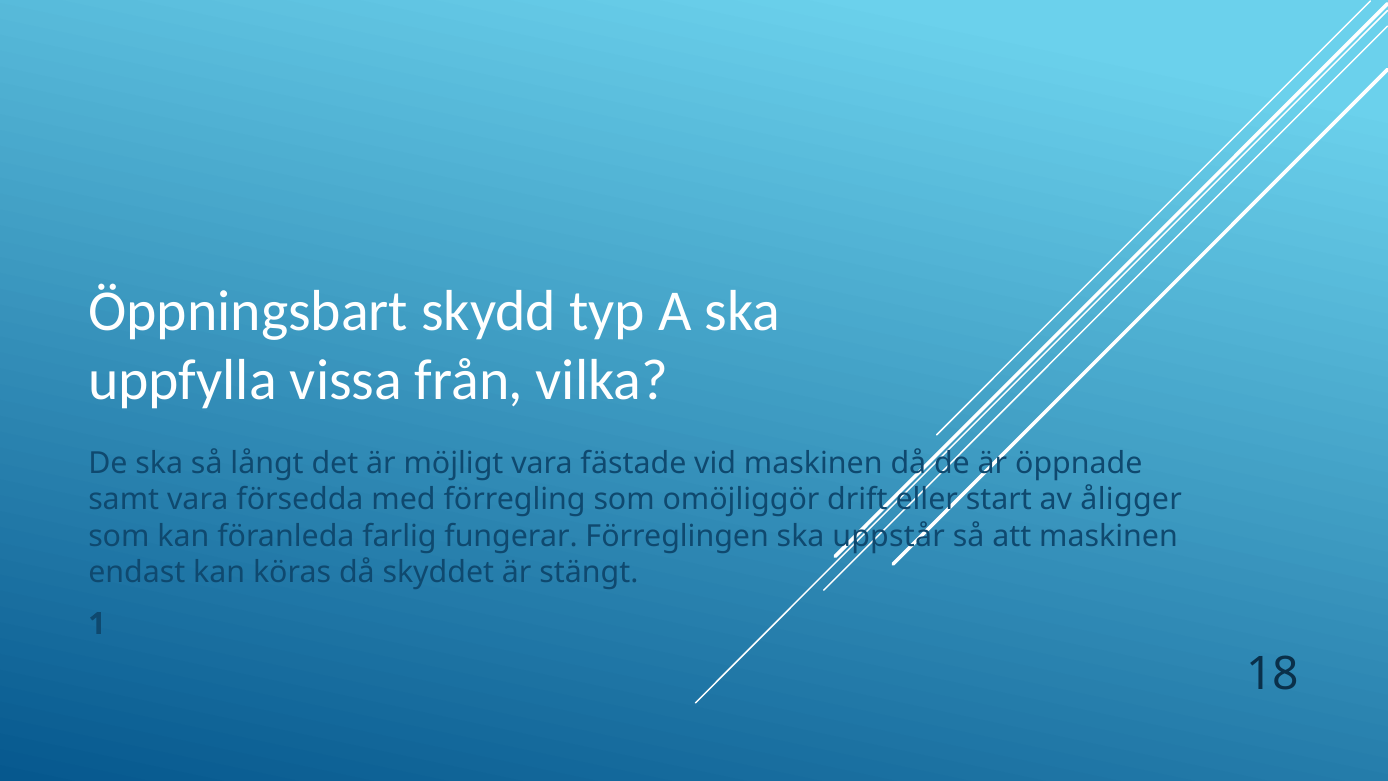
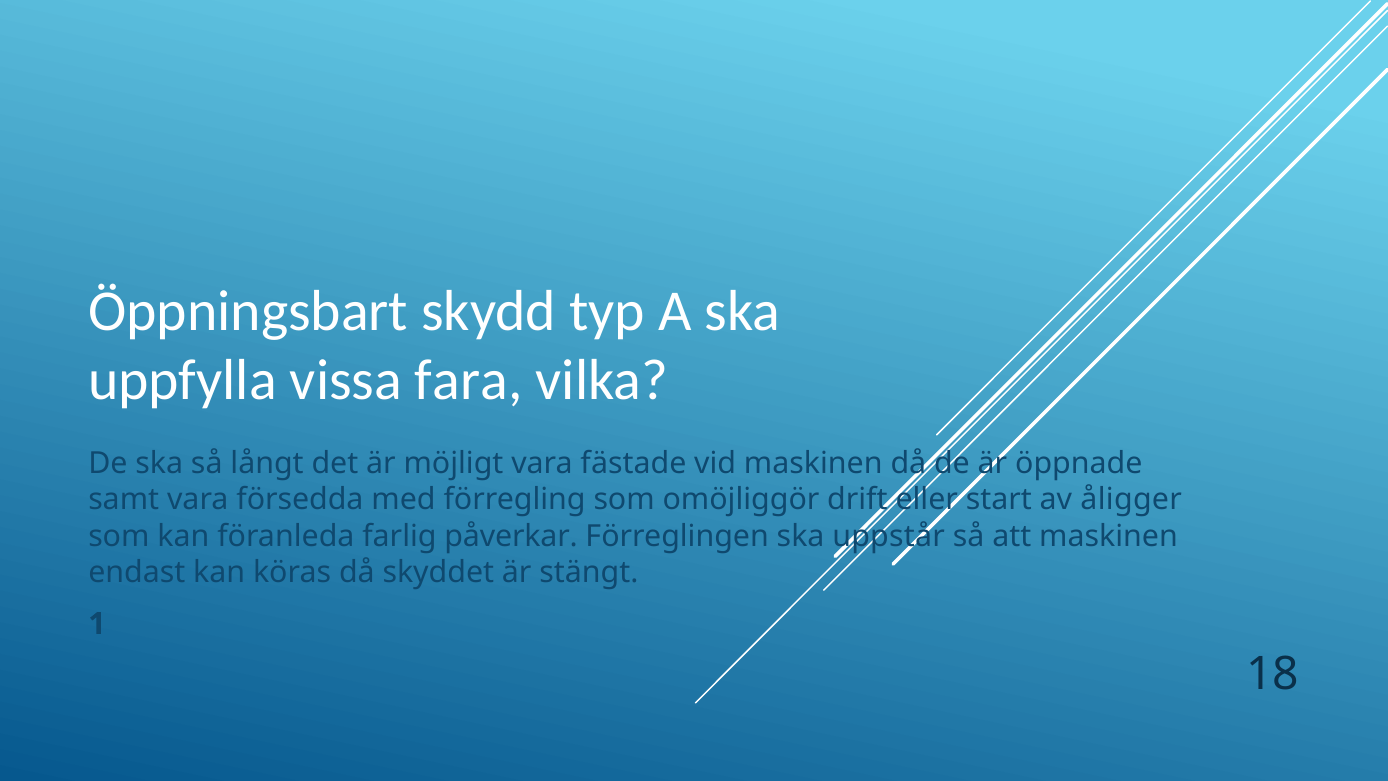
från: från -> fara
fungerar: fungerar -> påverkar
